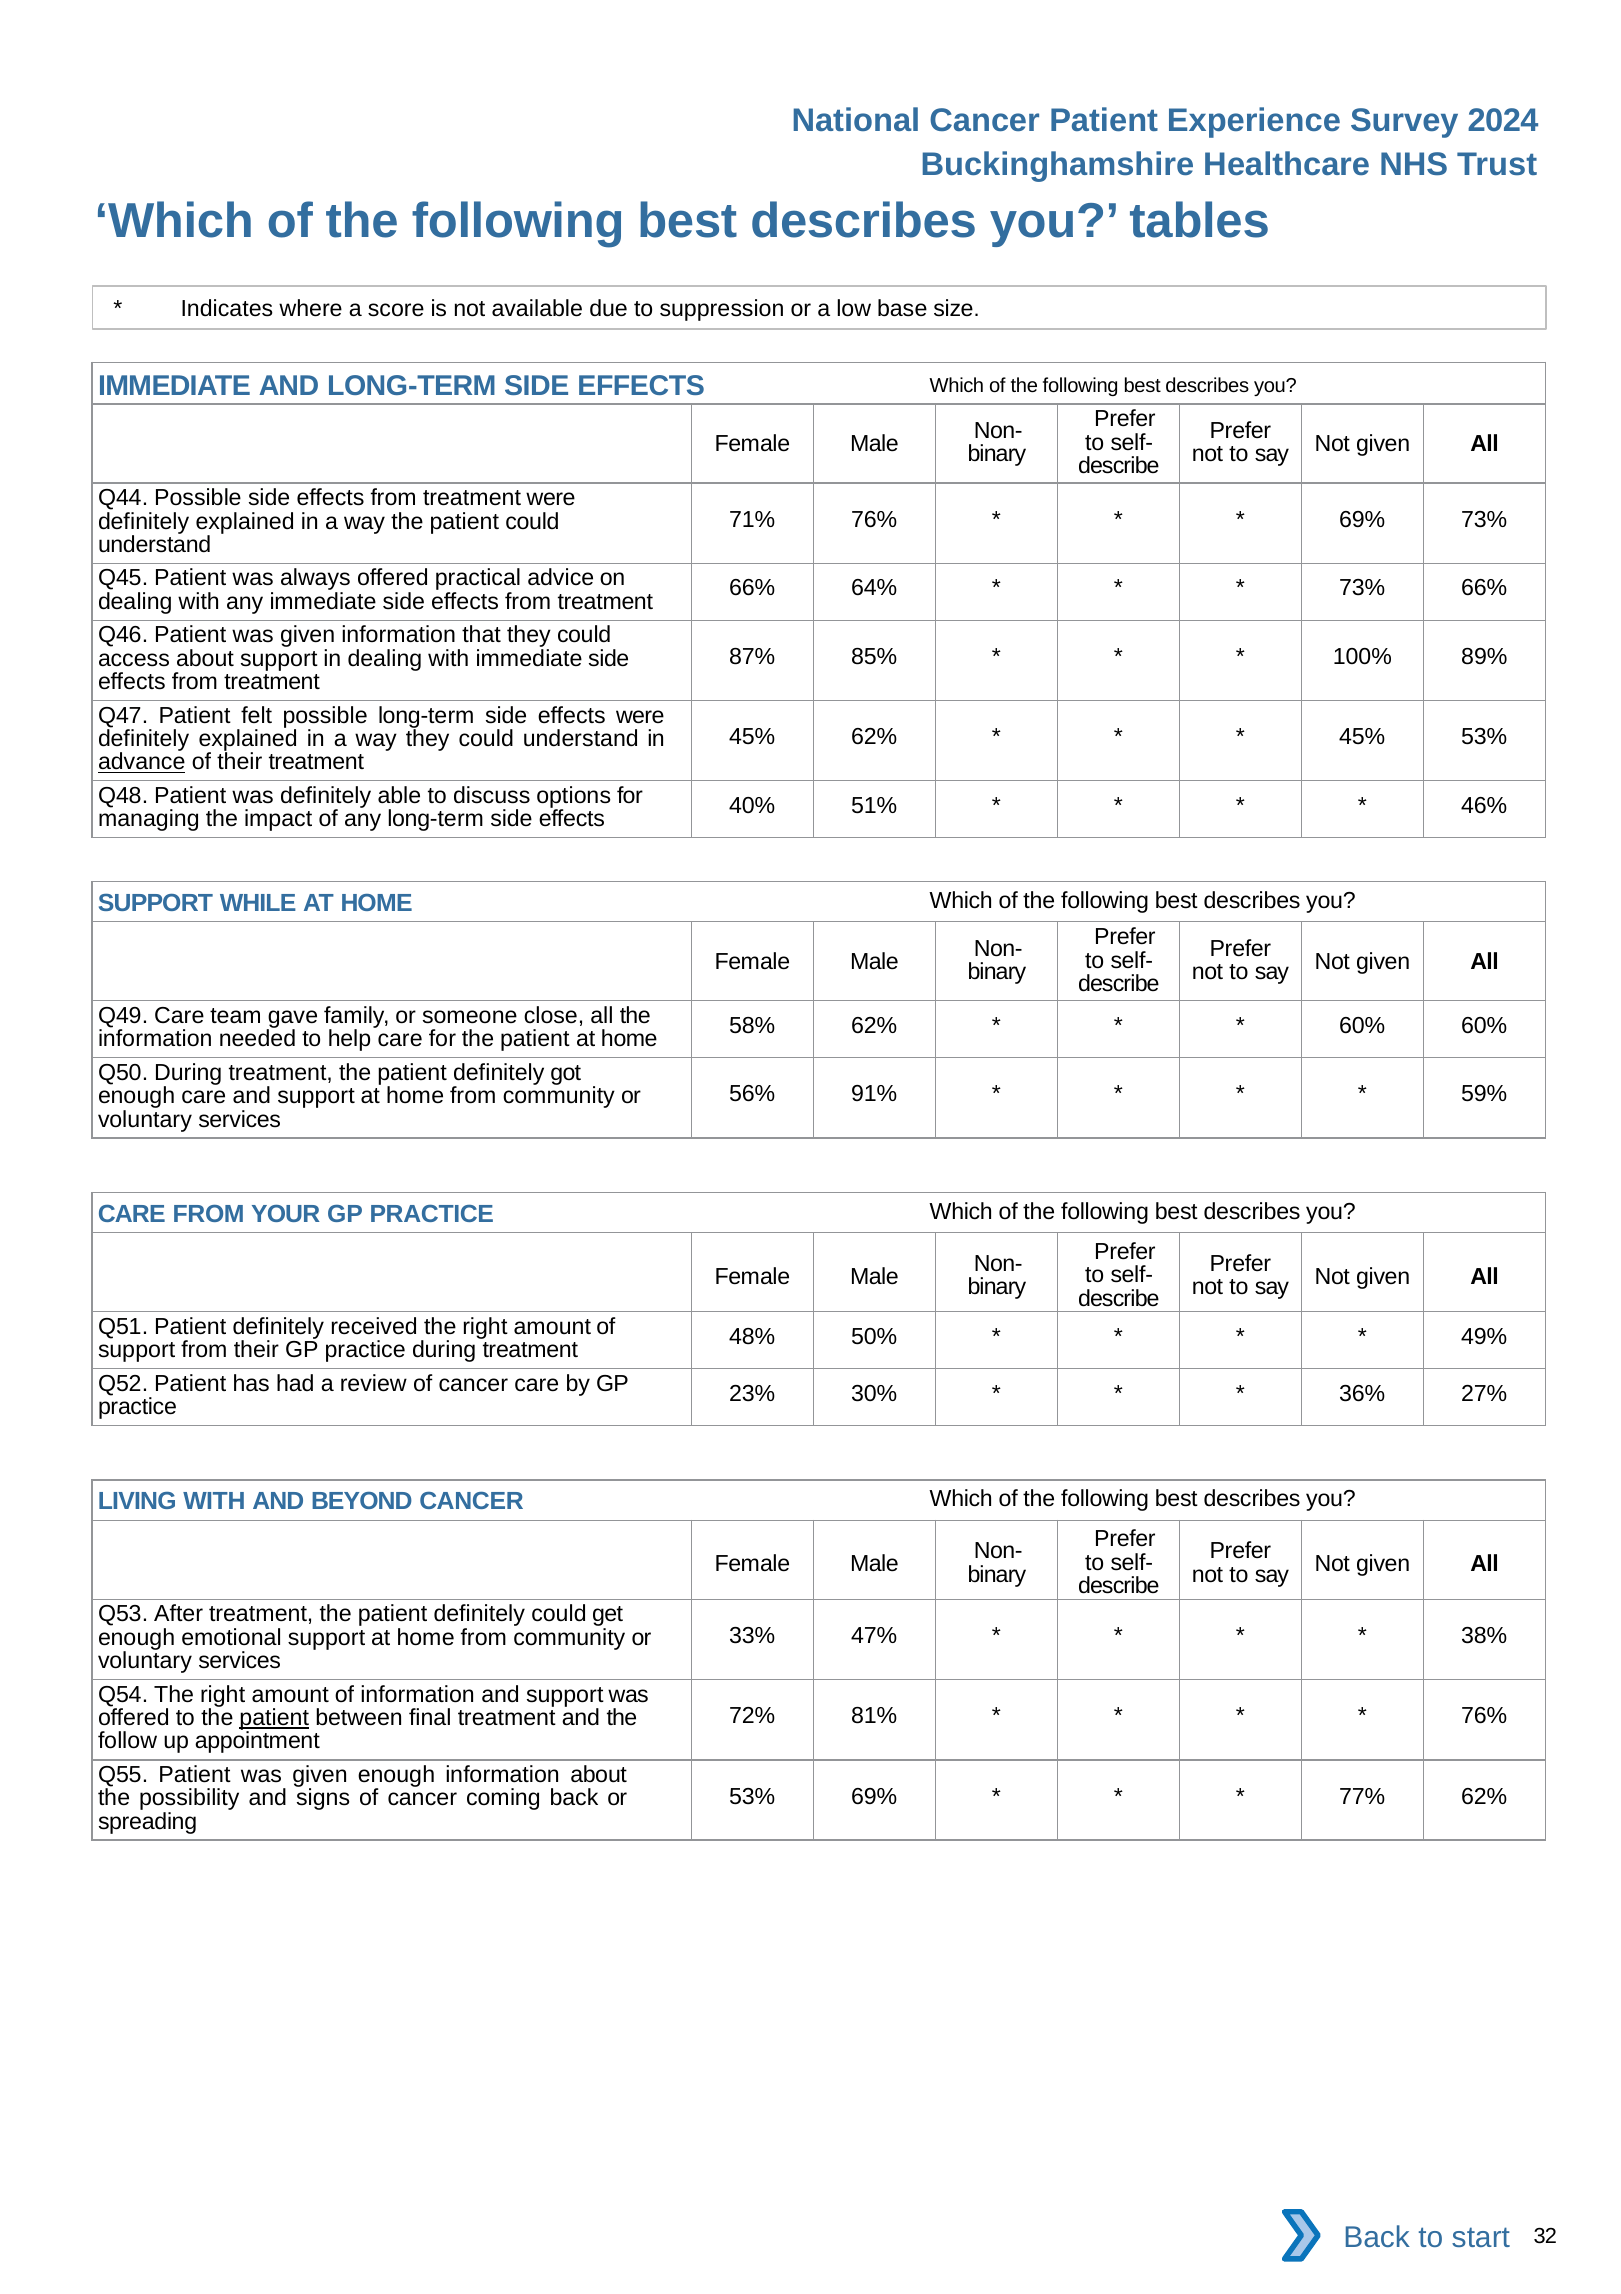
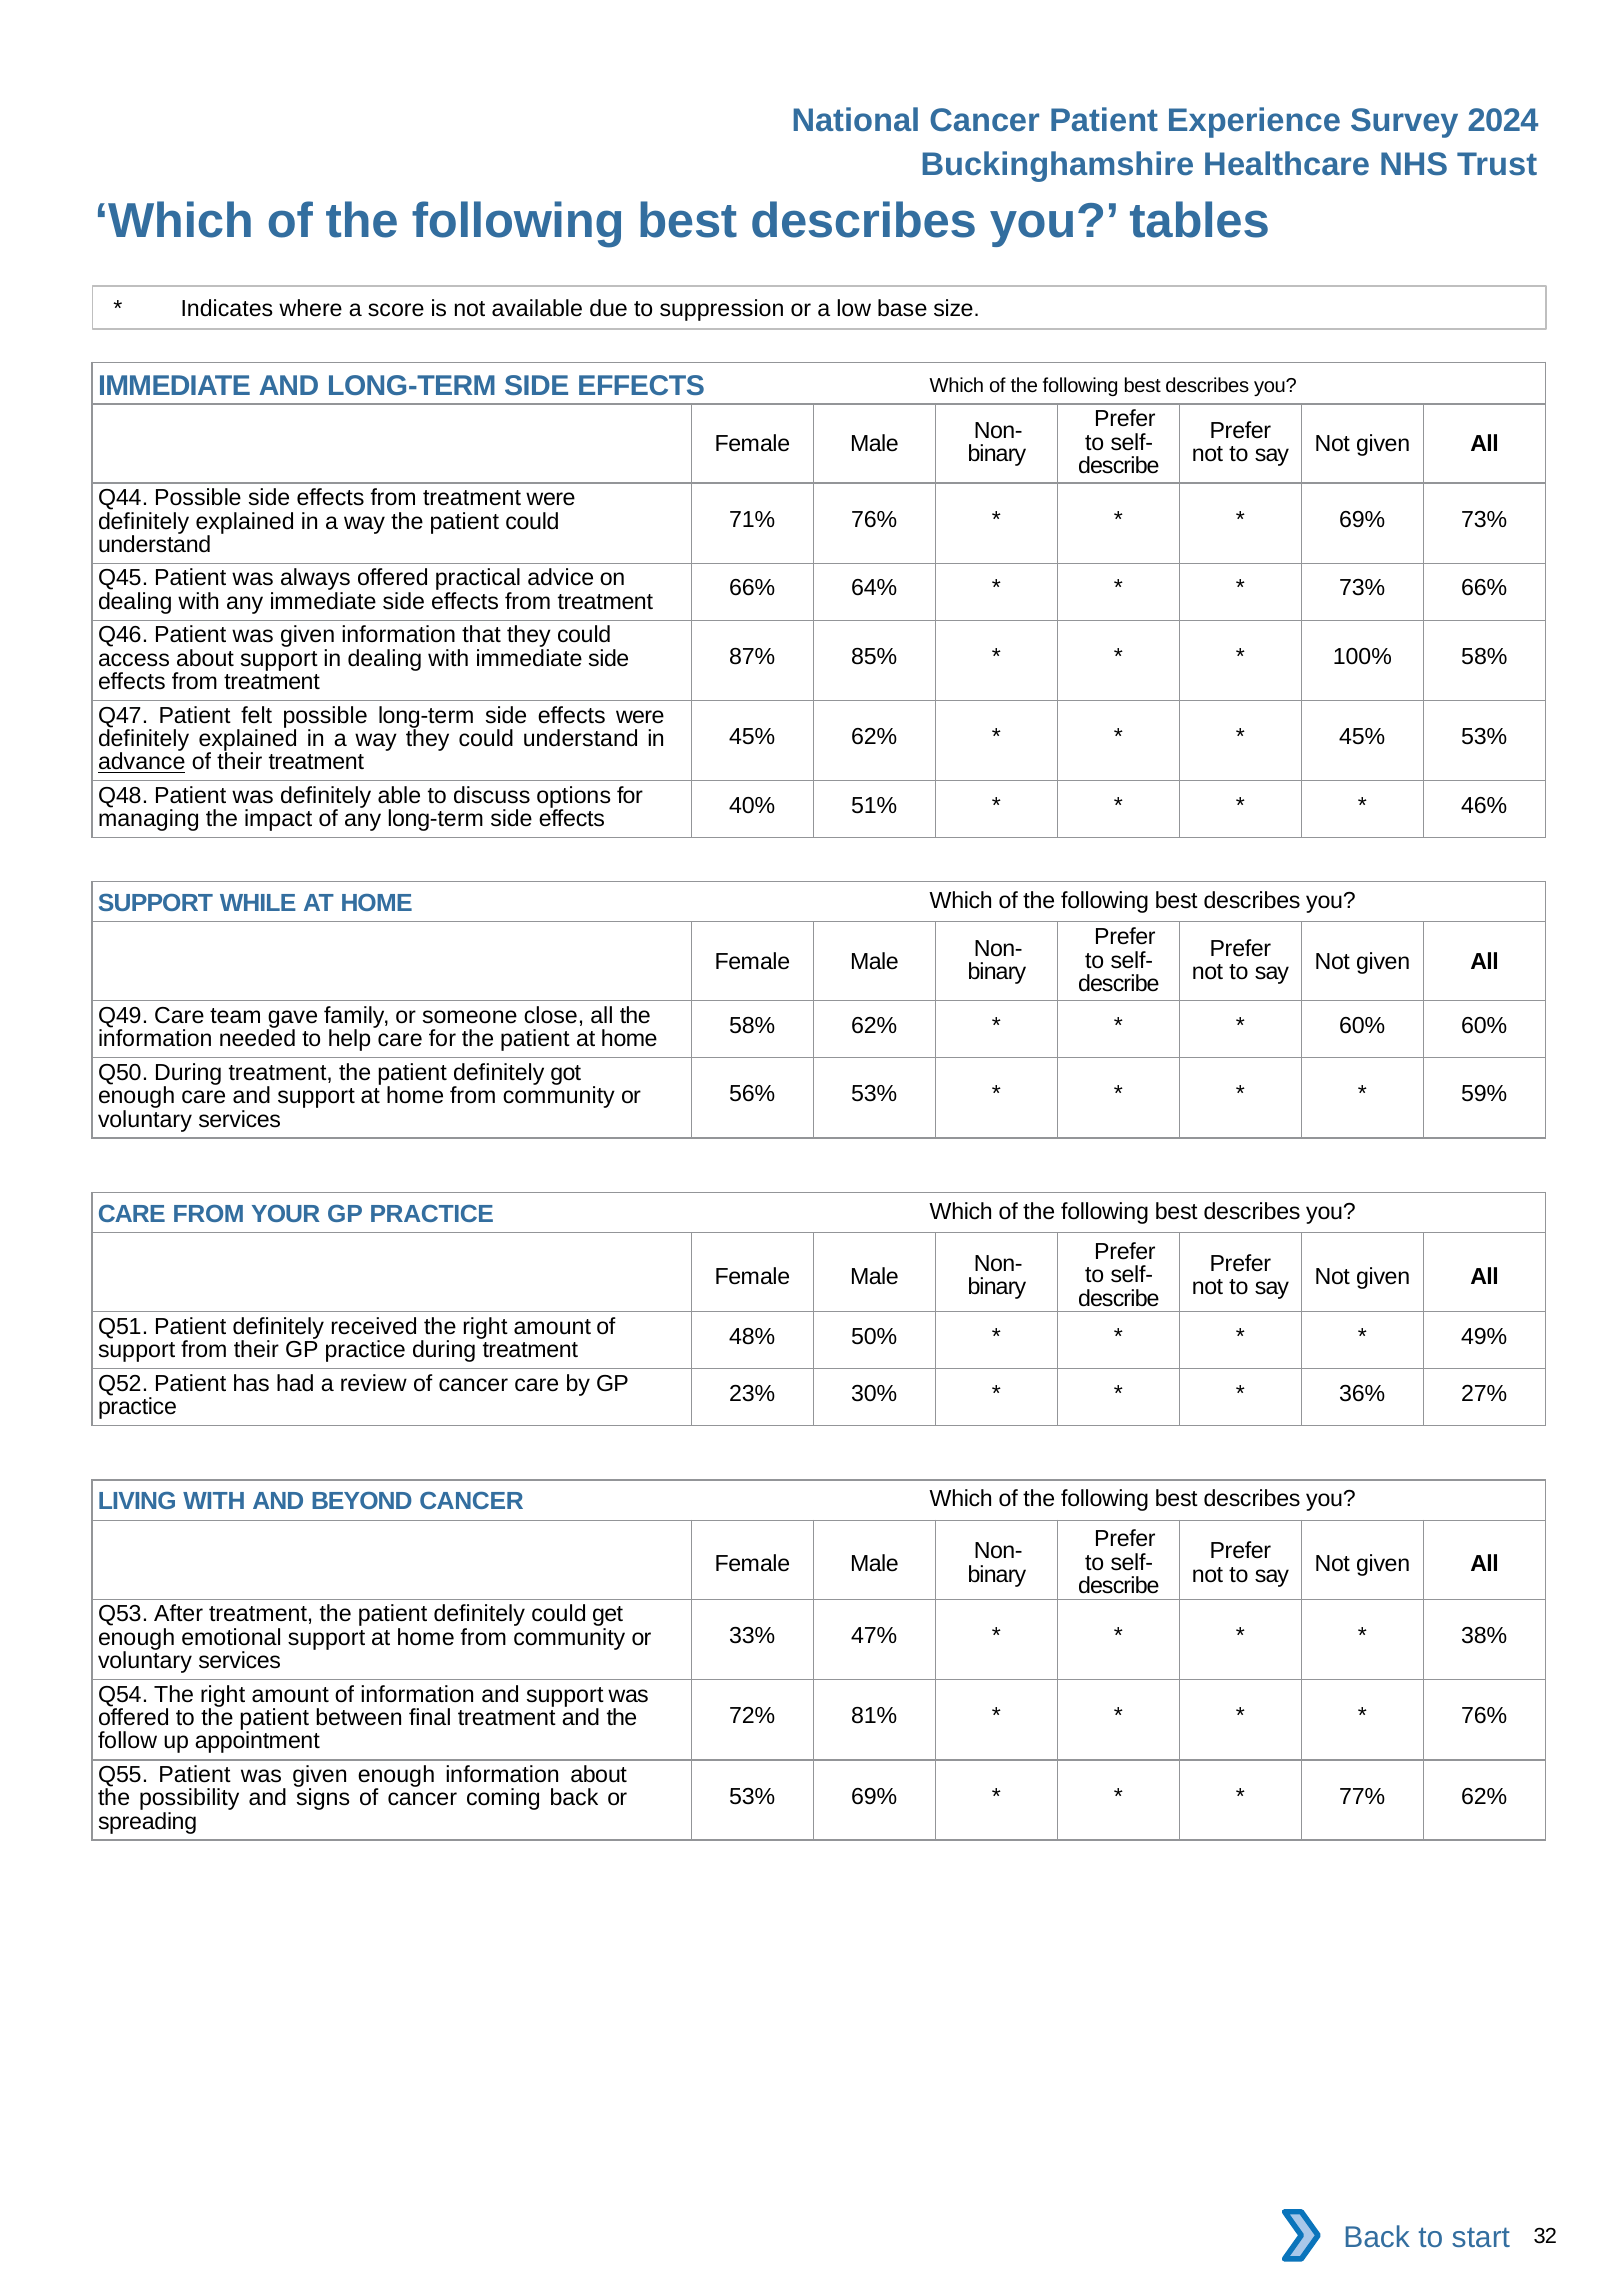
100% 89%: 89% -> 58%
56% 91%: 91% -> 53%
patient at (274, 1718) underline: present -> none
